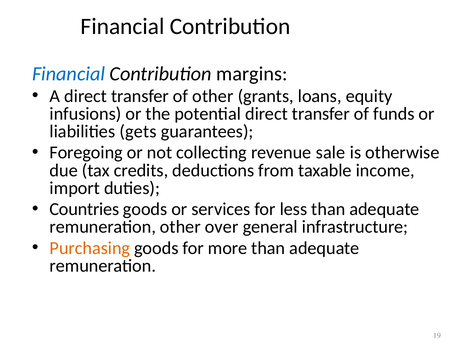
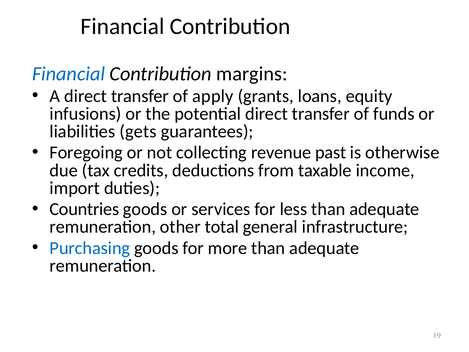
of other: other -> apply
sale: sale -> past
over: over -> total
Purchasing colour: orange -> blue
